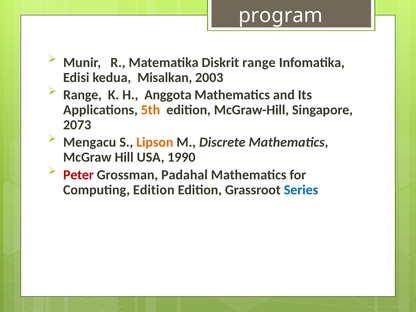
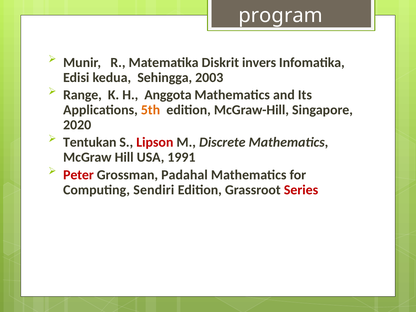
Diskrit range: range -> invers
Misalkan: Misalkan -> Sehingga
2073: 2073 -> 2020
Mengacu: Mengacu -> Tentukan
Lipson colour: orange -> red
1990: 1990 -> 1991
Computing Edition: Edition -> Sendiri
Series colour: blue -> red
